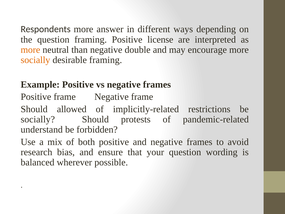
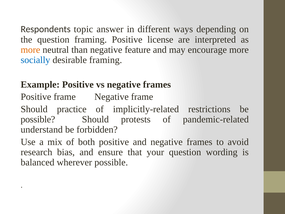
Respondents more: more -> topic
double: double -> feature
socially at (35, 60) colour: orange -> blue
allowed: allowed -> practice
socially at (38, 119): socially -> possible
